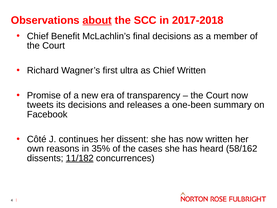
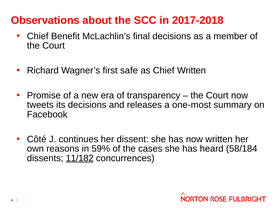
about underline: present -> none
ultra: ultra -> safe
one-been: one-been -> one-most
35%: 35% -> 59%
58/162: 58/162 -> 58/184
